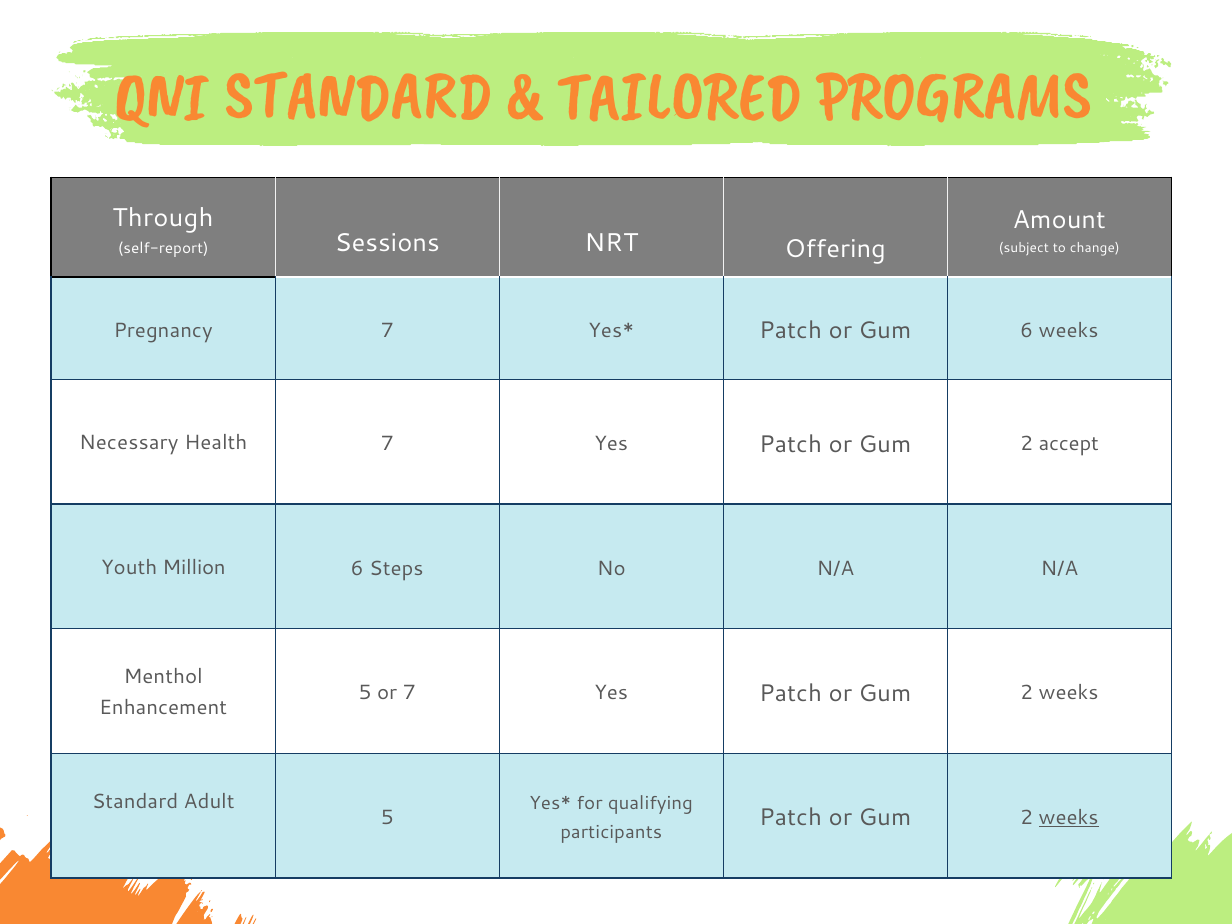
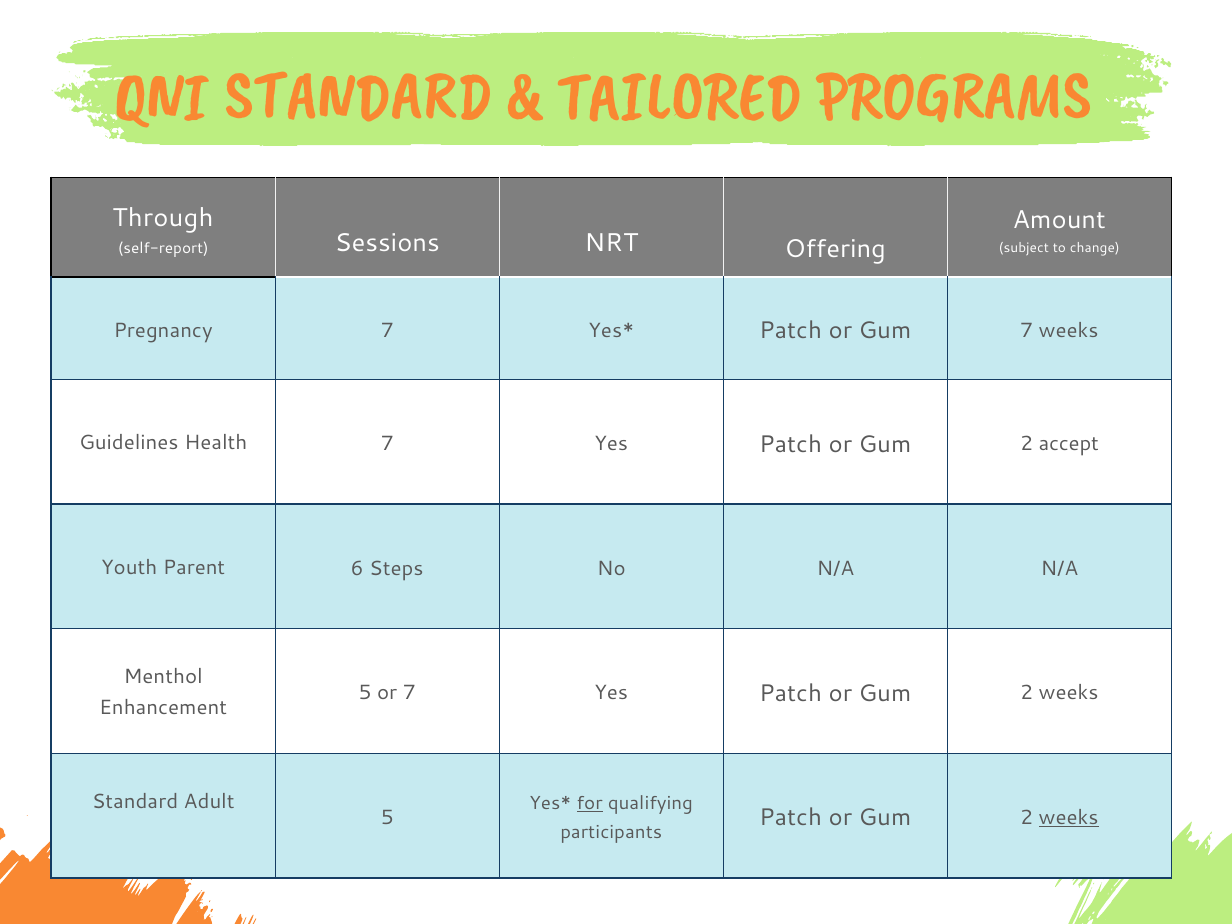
Gum 6: 6 -> 7
Necessary: Necessary -> Guidelines
Million: Million -> Parent
for underline: none -> present
